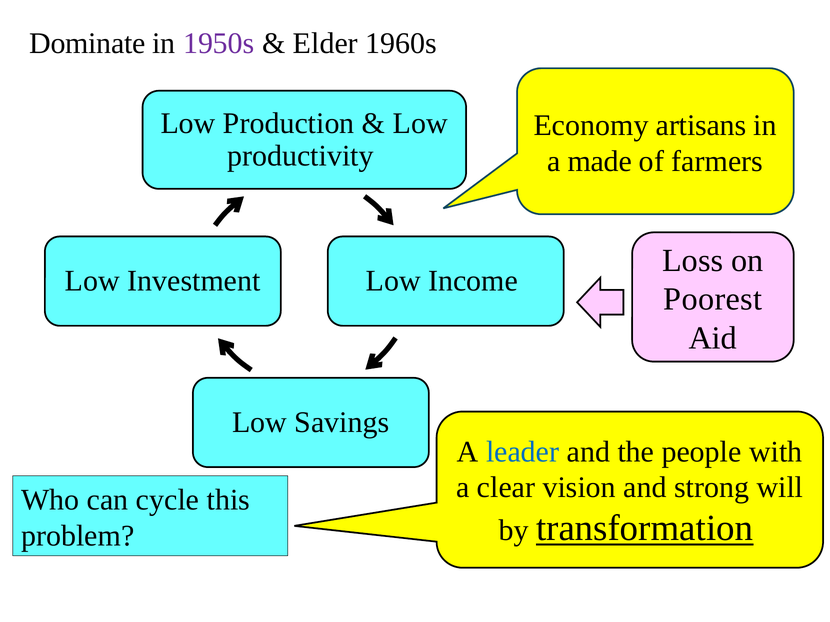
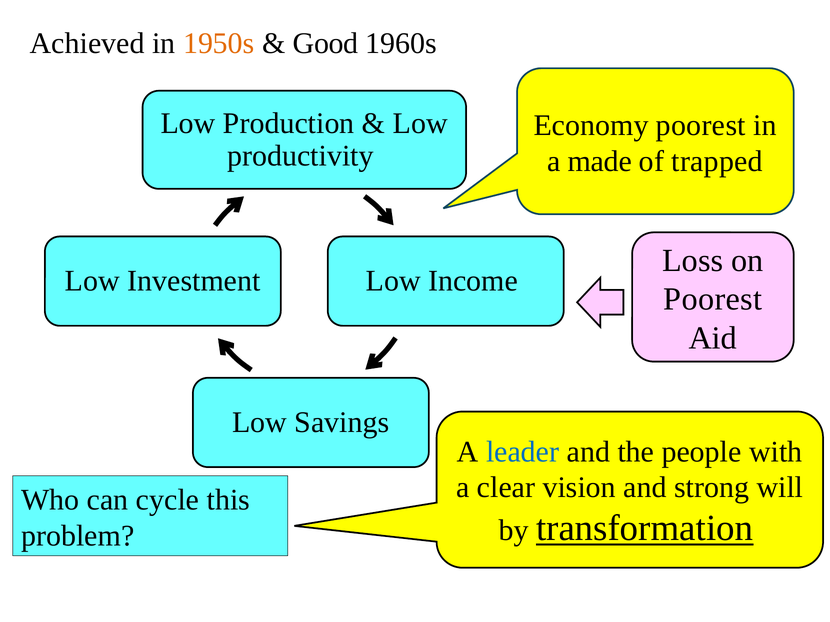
Dominate: Dominate -> Achieved
1950s colour: purple -> orange
Elder: Elder -> Good
Economy artisans: artisans -> poorest
farmers: farmers -> trapped
